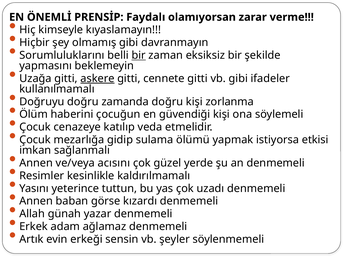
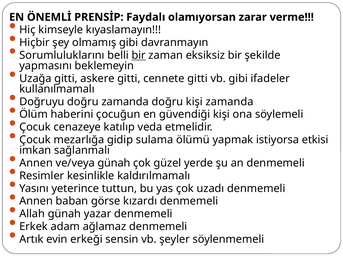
askere underline: present -> none
kişi zorlanma: zorlanma -> zamanda
ve/veya acısını: acısını -> günah
